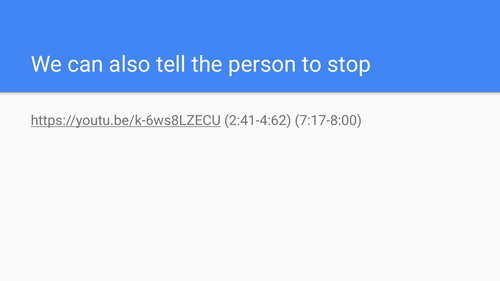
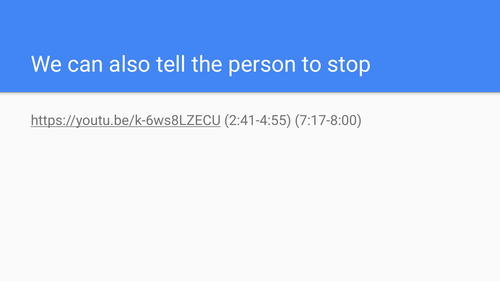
2:41-4:62: 2:41-4:62 -> 2:41-4:55
